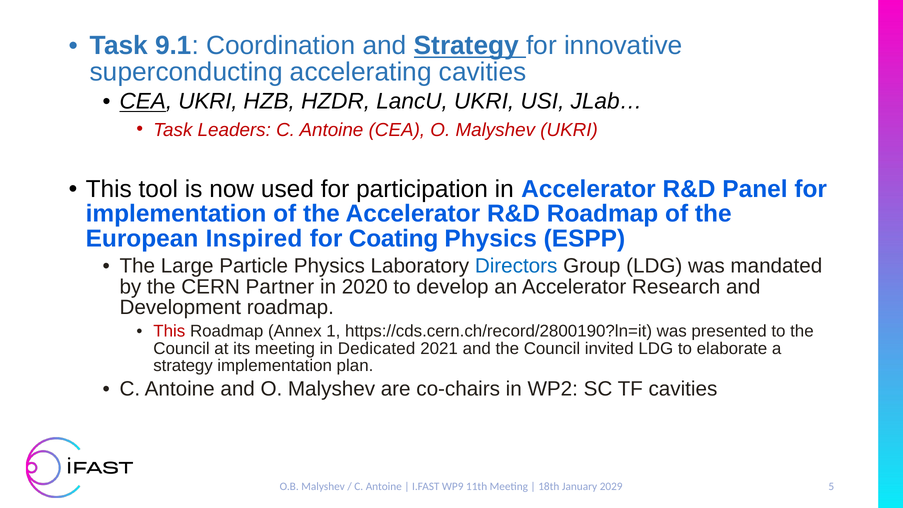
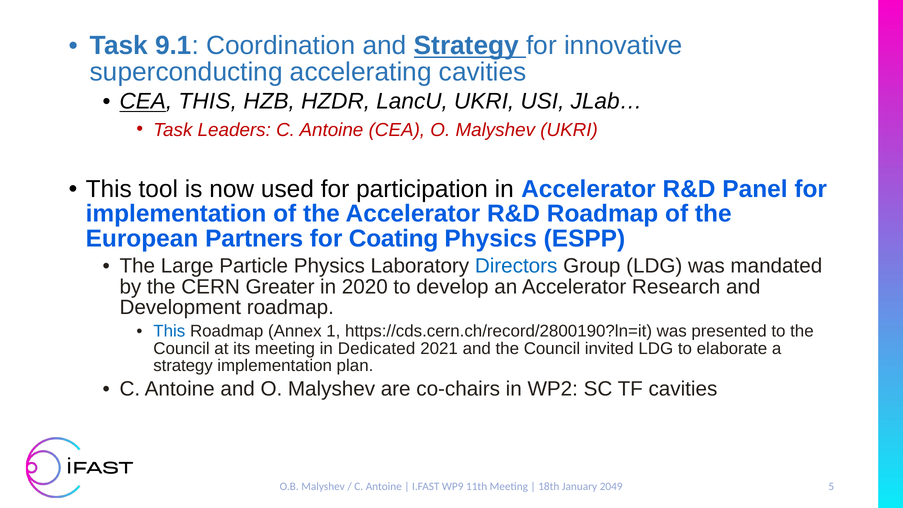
CEA UKRI: UKRI -> THIS
Inspired: Inspired -> Partners
Partner: Partner -> Greater
This at (169, 331) colour: red -> blue
2029: 2029 -> 2049
